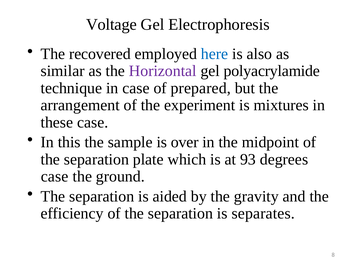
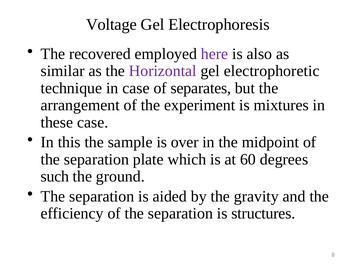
here colour: blue -> purple
polyacrylamide: polyacrylamide -> electrophoretic
prepared: prepared -> separates
93: 93 -> 60
case at (55, 176): case -> such
separates: separates -> structures
